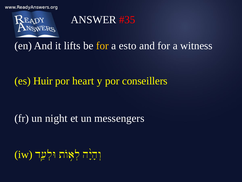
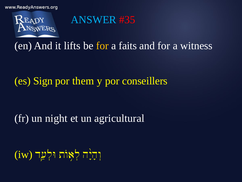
ANSWER colour: white -> light blue
esto: esto -> faits
Huir: Huir -> Sign
heart: heart -> them
messengers: messengers -> agricultural
